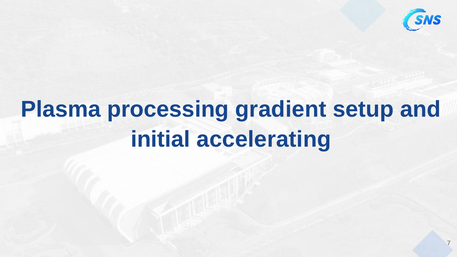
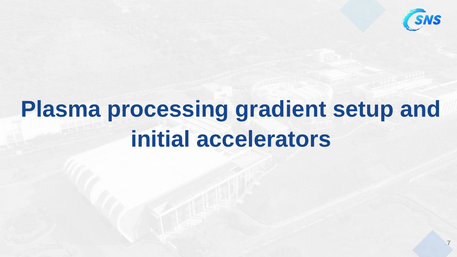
accelerating: accelerating -> accelerators
